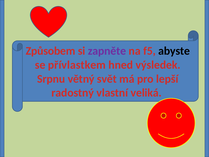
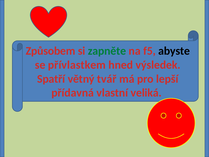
zapněte colour: purple -> green
Srpnu: Srpnu -> Spatří
svět: svět -> tvář
radostný: radostný -> přídavná
